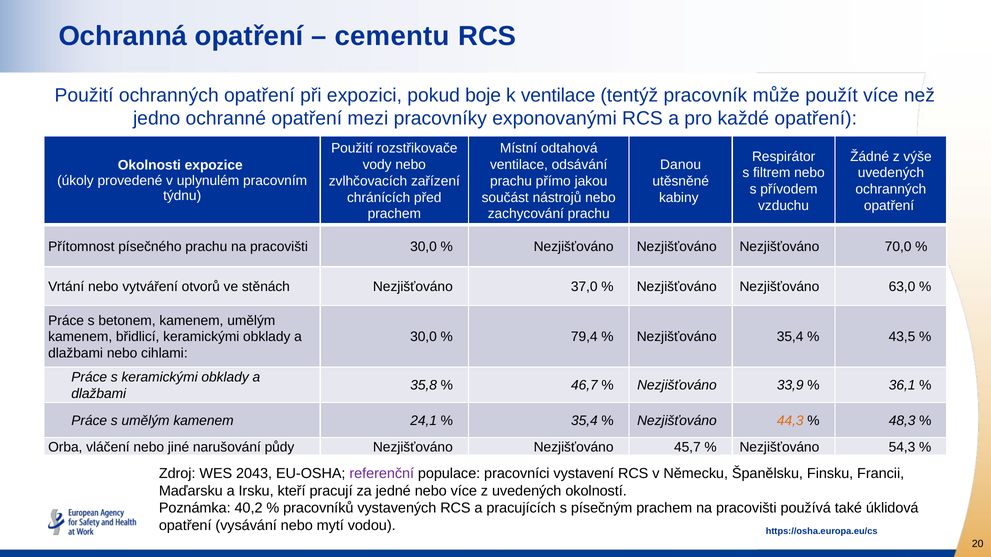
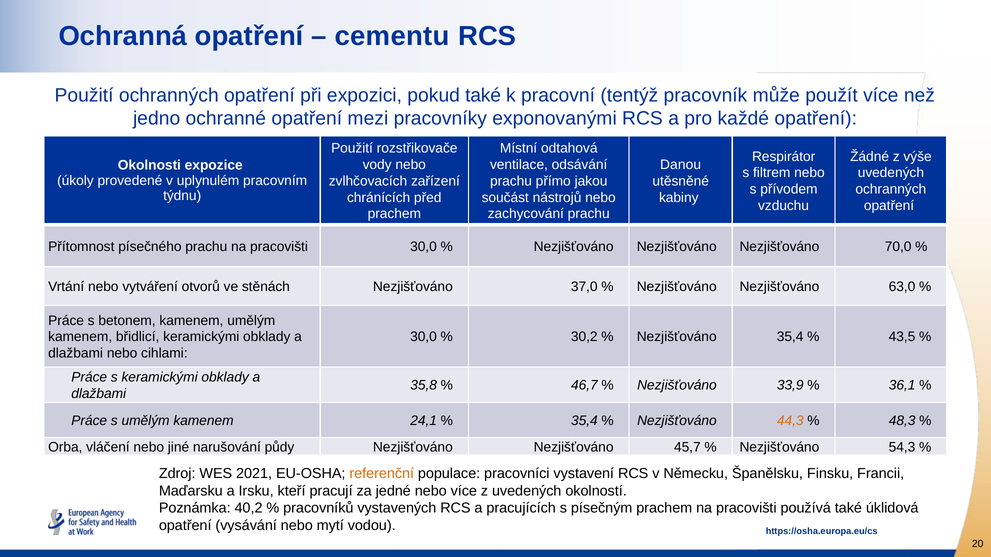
pokud boje: boje -> také
k ventilace: ventilace -> pracovní
79,4: 79,4 -> 30,2
2043: 2043 -> 2021
referenční colour: purple -> orange
